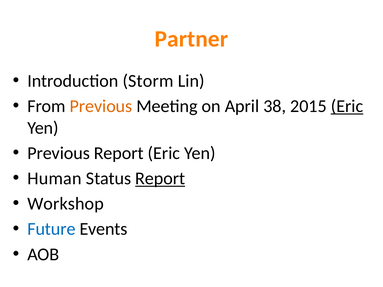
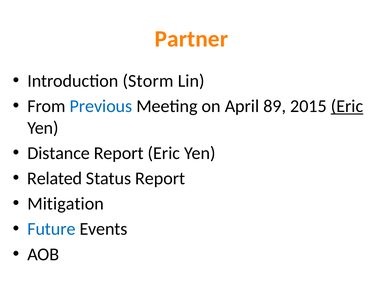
Previous at (101, 106) colour: orange -> blue
38: 38 -> 89
Previous at (59, 153): Previous -> Distance
Human: Human -> Related
Report at (160, 179) underline: present -> none
Workshop: Workshop -> Mitigation
